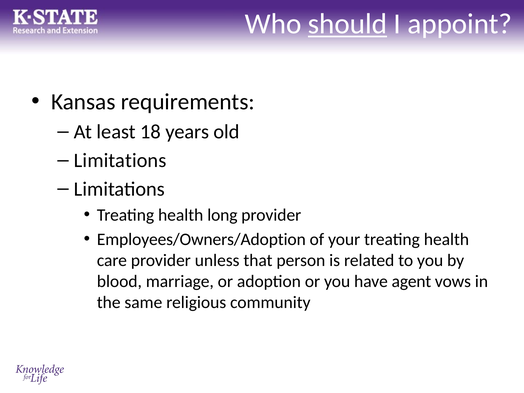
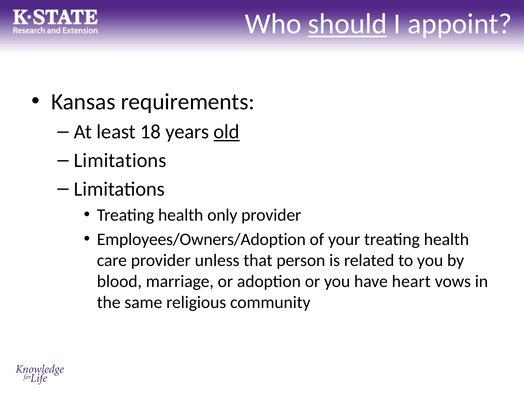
old underline: none -> present
long: long -> only
agent: agent -> heart
